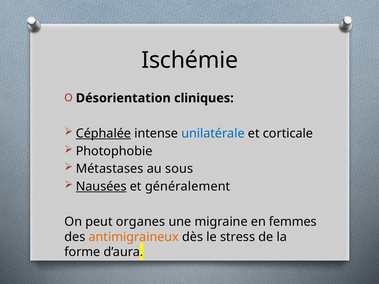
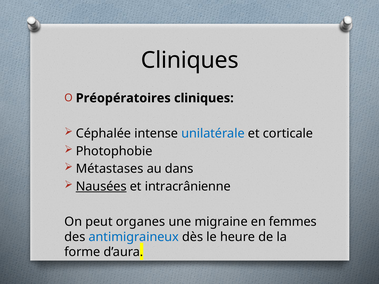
Ischémie at (190, 60): Ischémie -> Cliniques
Désorientation: Désorientation -> Préopératoires
Céphalée underline: present -> none
sous: sous -> dans
généralement: généralement -> intracrânienne
antimigraineux colour: orange -> blue
stress: stress -> heure
